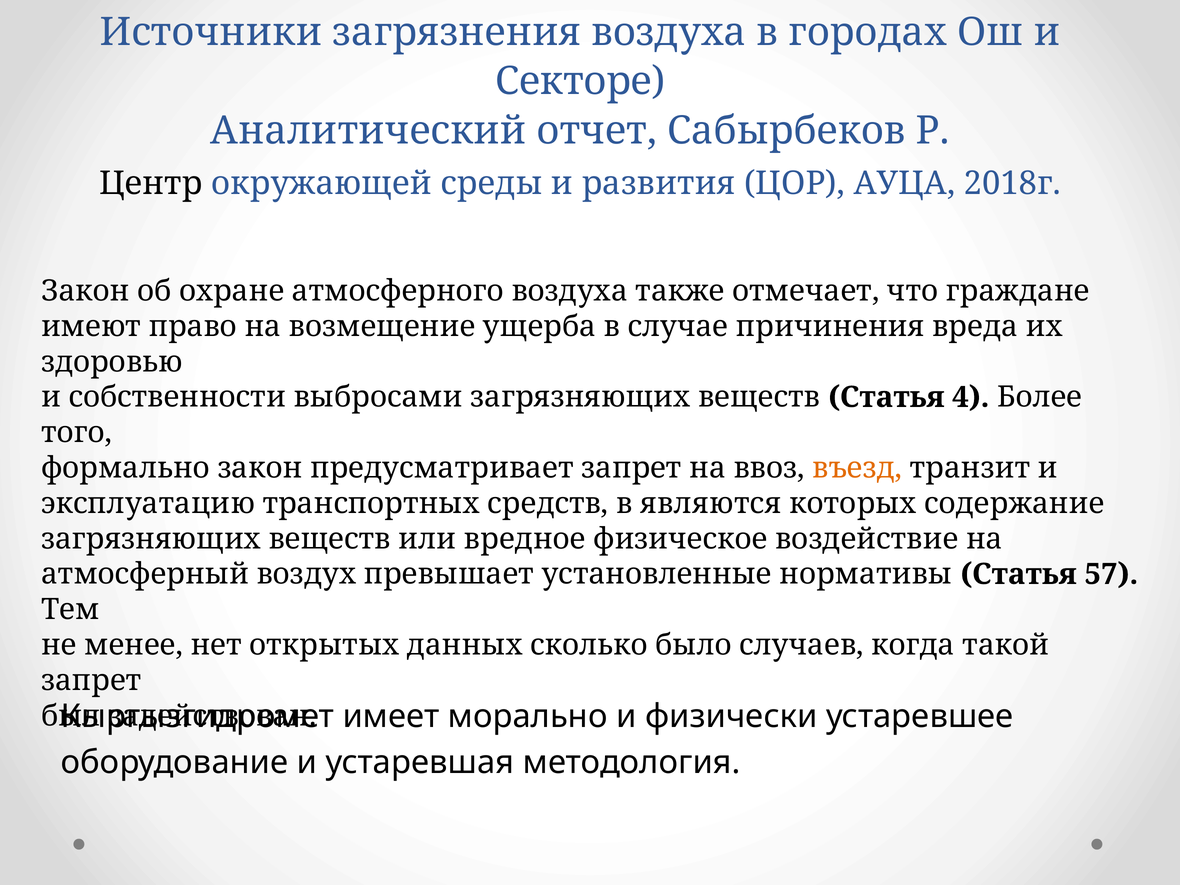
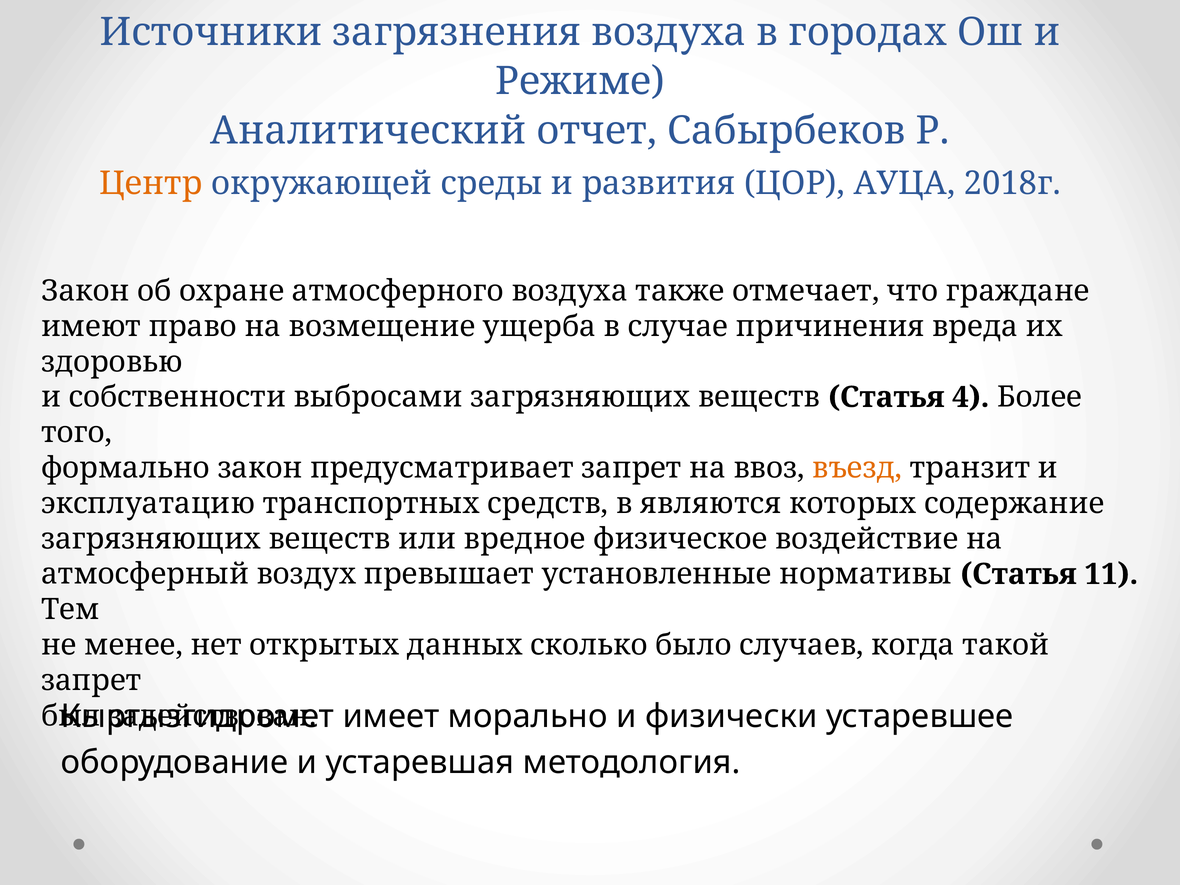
Секторе: Секторе -> Режиме
Центр colour: black -> orange
57: 57 -> 11
